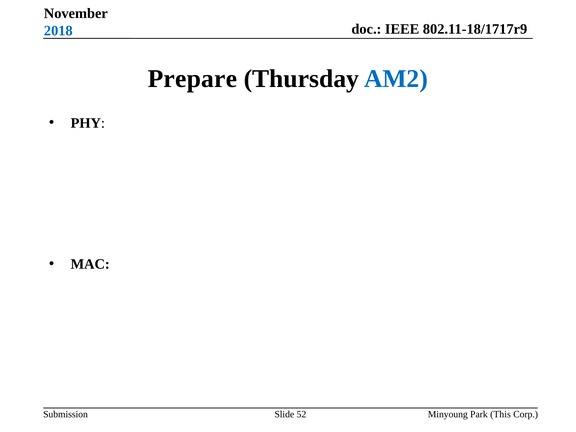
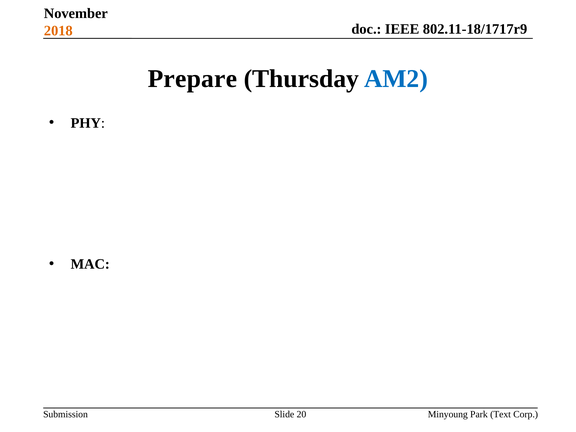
2018 colour: blue -> orange
52: 52 -> 20
This: This -> Text
